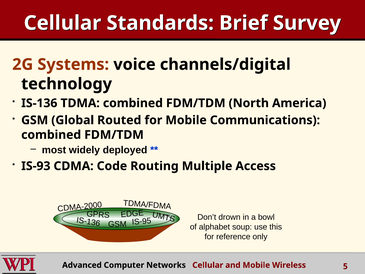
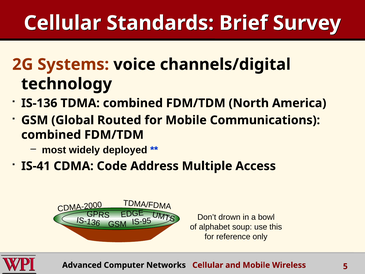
IS-93: IS-93 -> IS-41
Routing: Routing -> Address
